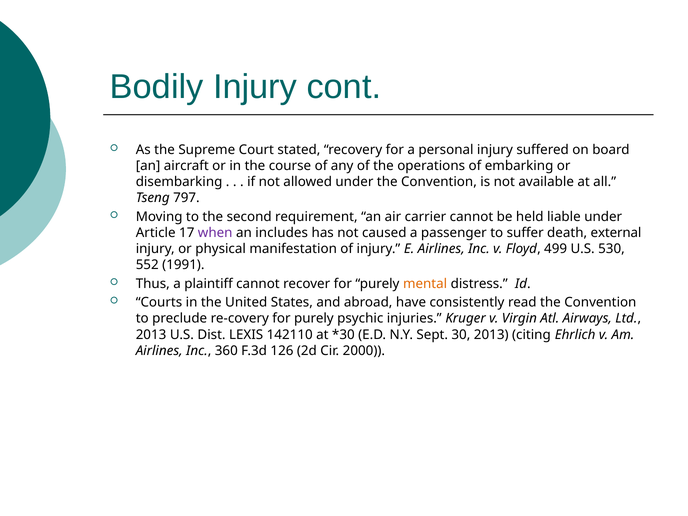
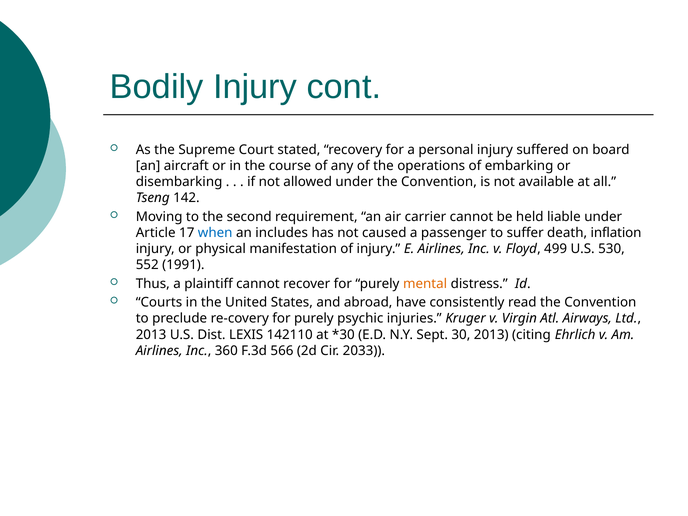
797: 797 -> 142
when colour: purple -> blue
external: external -> inflation
126: 126 -> 566
2000: 2000 -> 2033
